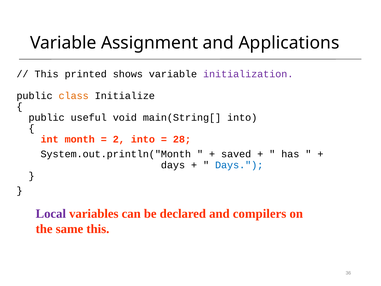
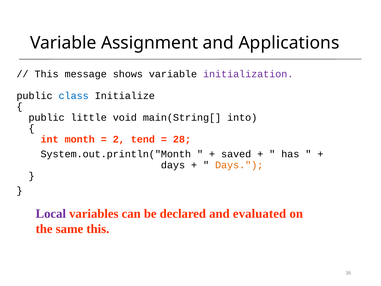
printed: printed -> message
class colour: orange -> blue
useful: useful -> little
2 into: into -> tend
Days at (239, 165) colour: blue -> orange
compilers: compilers -> evaluated
